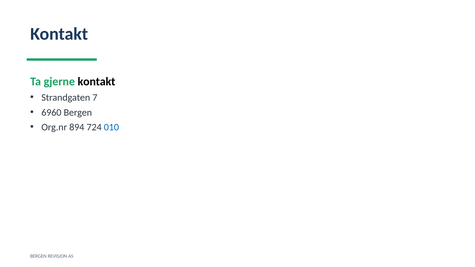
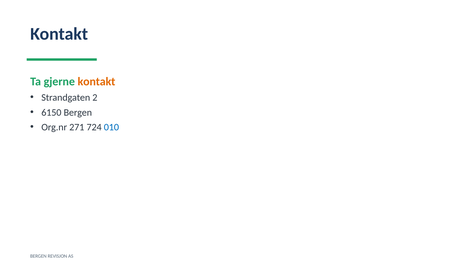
kontakt at (96, 82) colour: black -> orange
7: 7 -> 2
6960: 6960 -> 6150
894: 894 -> 271
